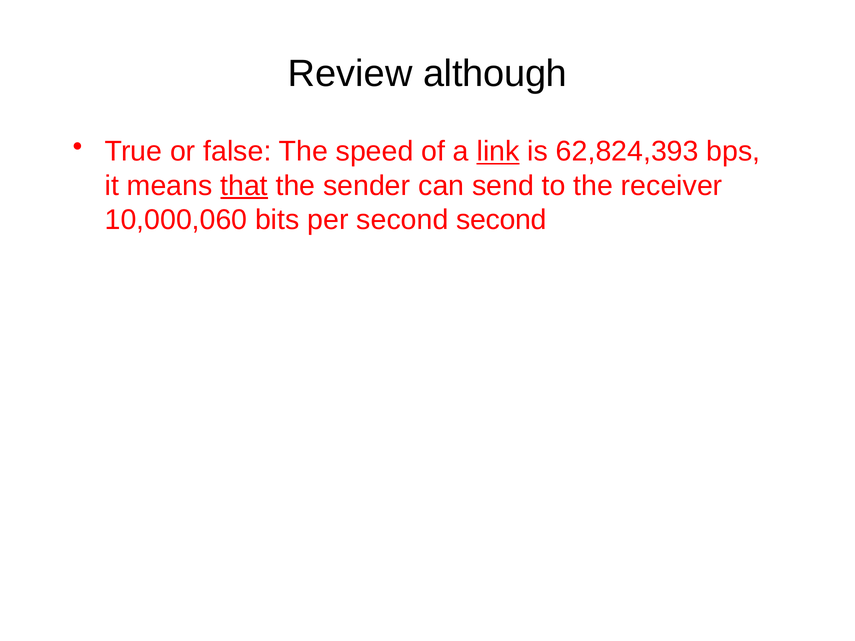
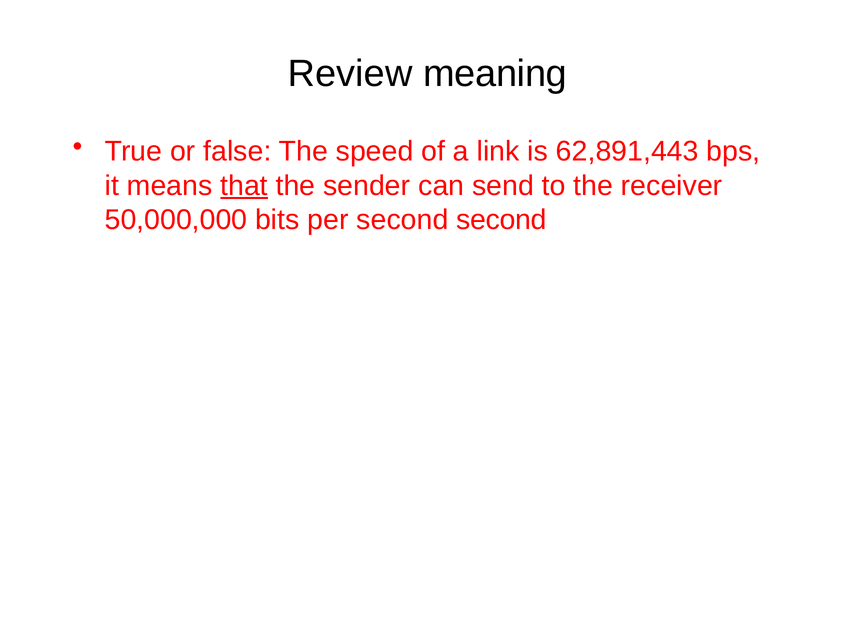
although: although -> meaning
link underline: present -> none
62,824,393: 62,824,393 -> 62,891,443
10,000,060: 10,000,060 -> 50,000,000
